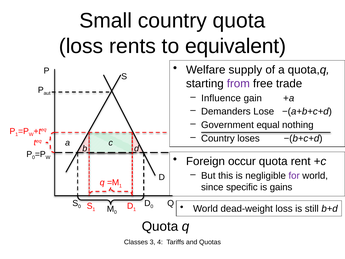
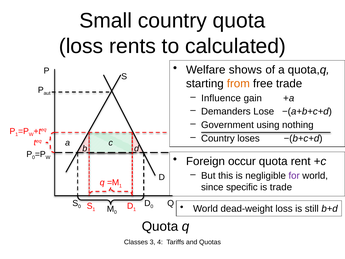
equivalent: equivalent -> calculated
supply: supply -> shows
from colour: purple -> orange
equal: equal -> using
is gains: gains -> trade
